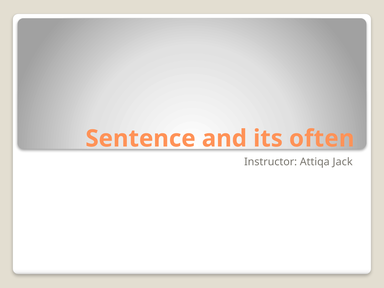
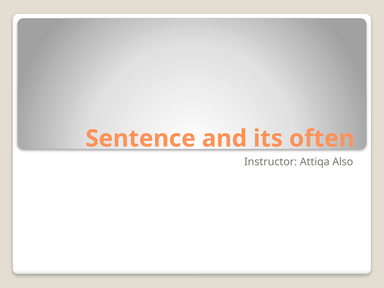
Jack: Jack -> Also
